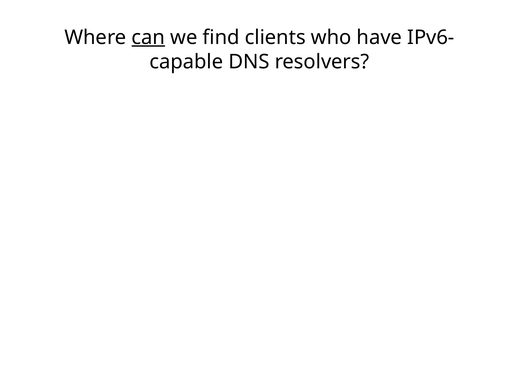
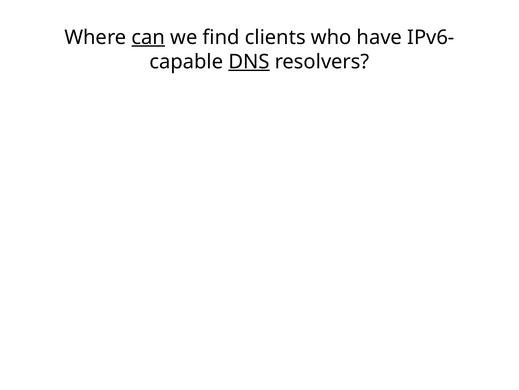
DNS underline: none -> present
